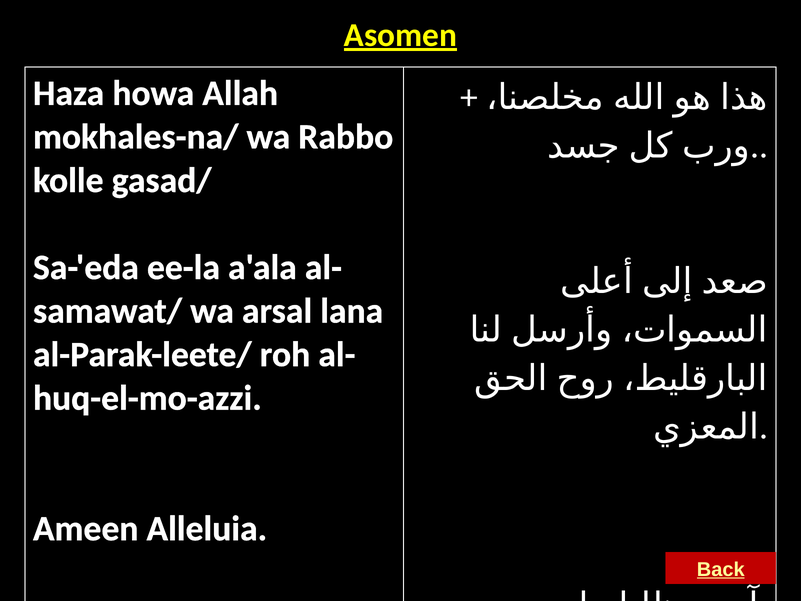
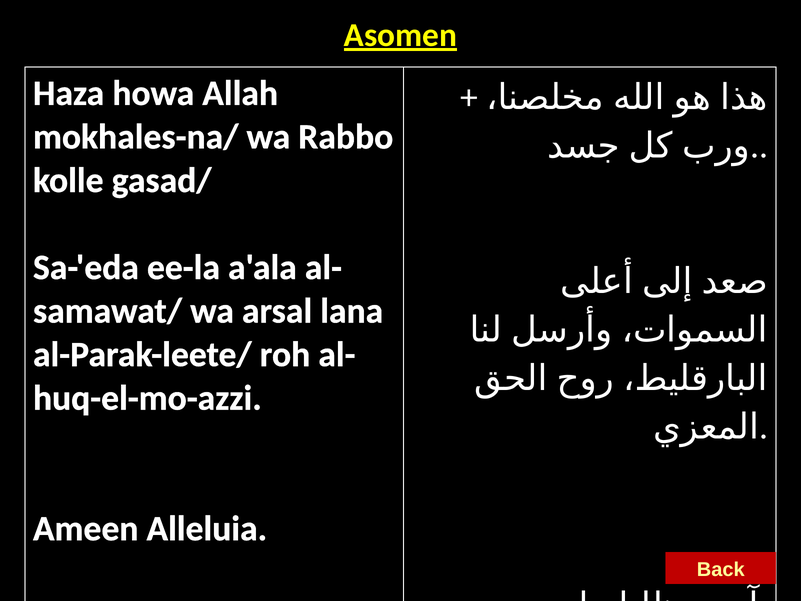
Back underline: present -> none
